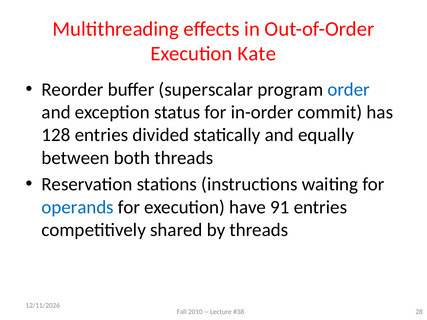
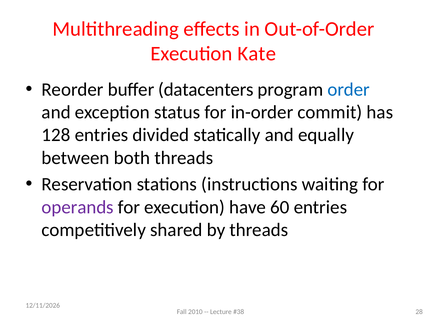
superscalar: superscalar -> datacenters
operands colour: blue -> purple
91: 91 -> 60
